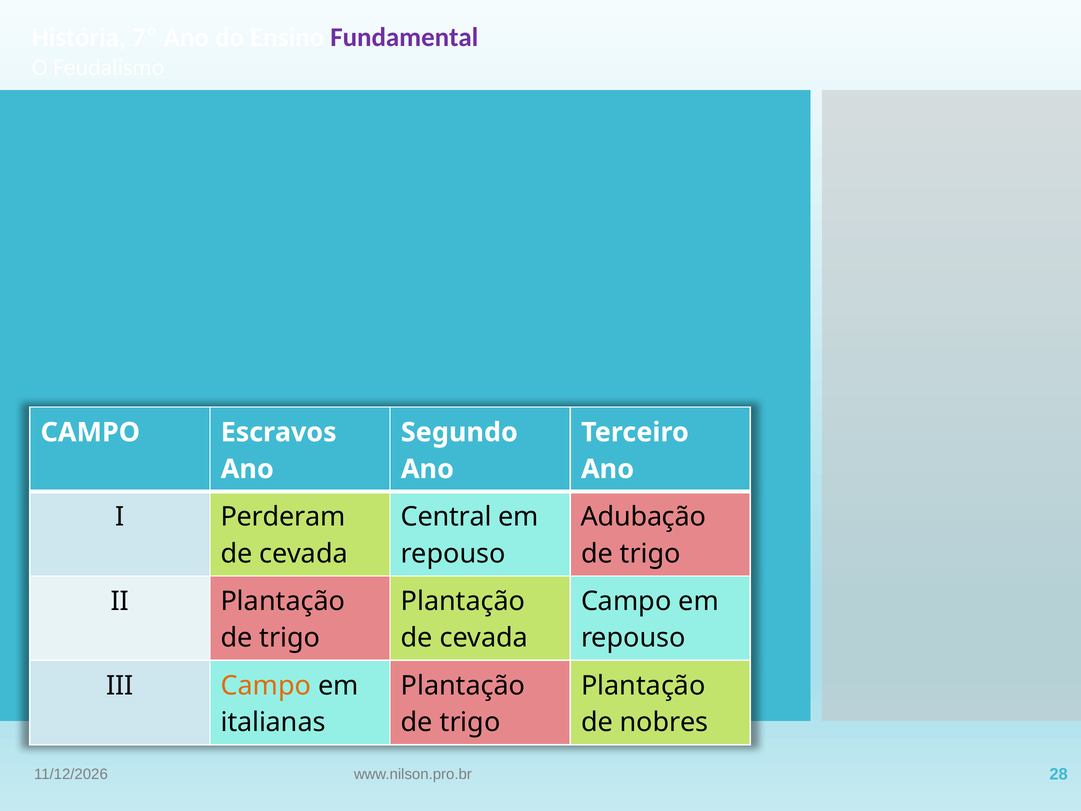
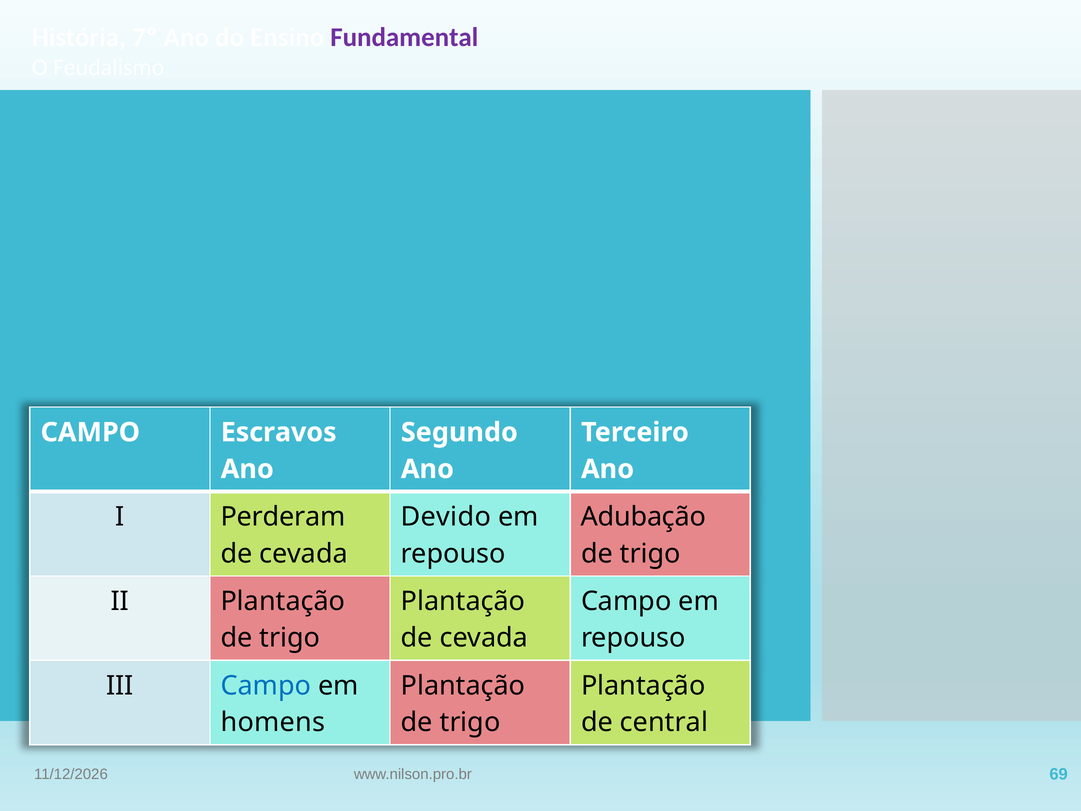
Central: Central -> Devido
Campo at (266, 685) colour: orange -> blue
italianas: italianas -> homens
nobres: nobres -> central
28: 28 -> 69
